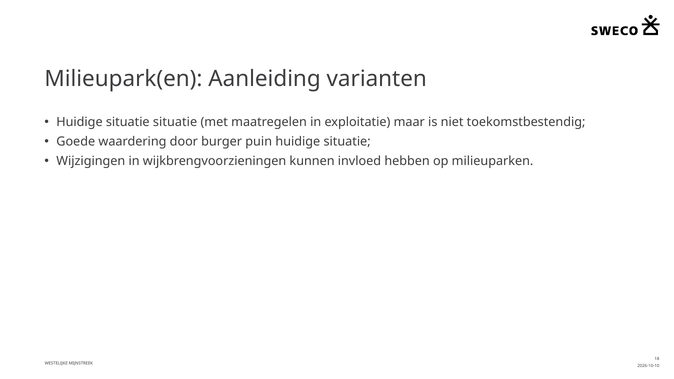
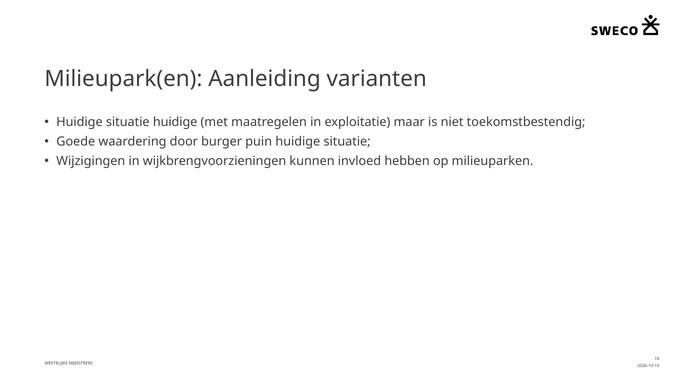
situatie situatie: situatie -> huidige
